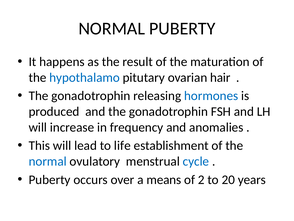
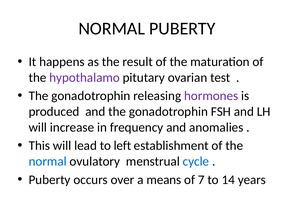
hypothalamo colour: blue -> purple
hair: hair -> test
hormones colour: blue -> purple
life: life -> left
2: 2 -> 7
20: 20 -> 14
